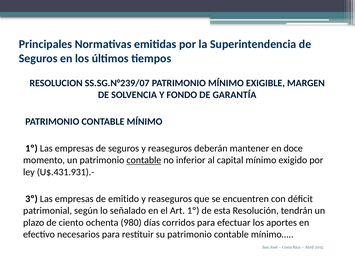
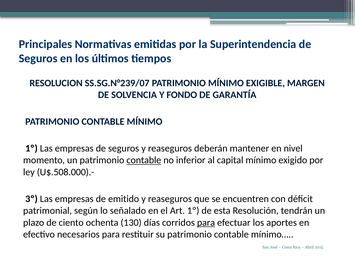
doce: doce -> nivel
U$.431.931).-: U$.431.931).- -> U$.508.000).-
980: 980 -> 130
para at (206, 222) underline: none -> present
